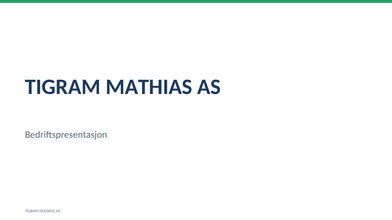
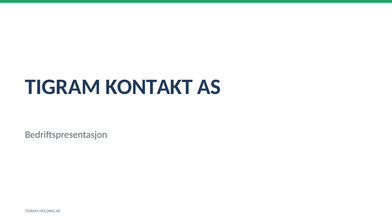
MATHIAS: MATHIAS -> KONTAKT
